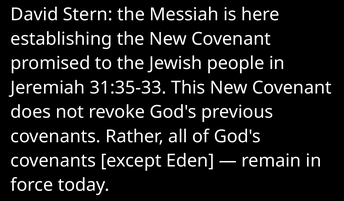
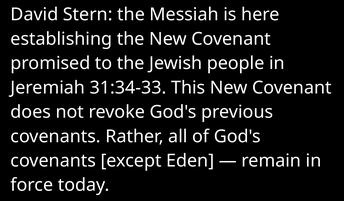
31:35-33: 31:35-33 -> 31:34-33
